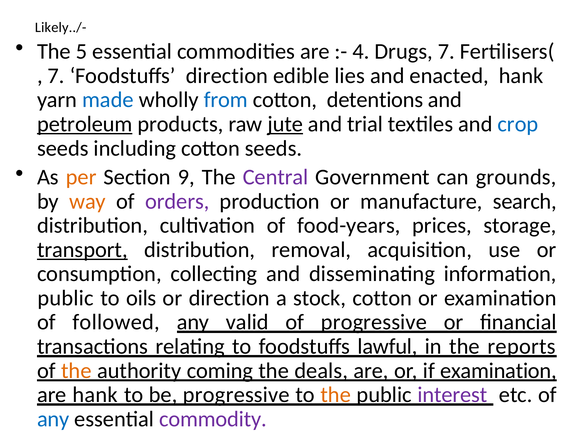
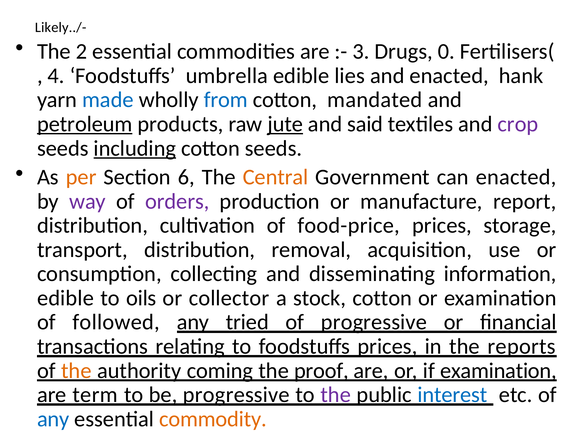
5: 5 -> 2
4: 4 -> 3
Drugs 7: 7 -> 0
7 at (56, 76): 7 -> 4
Foodstuffs direction: direction -> umbrella
detentions: detentions -> mandated
trial: trial -> said
crop colour: blue -> purple
including underline: none -> present
9: 9 -> 6
Central colour: purple -> orange
can grounds: grounds -> enacted
way colour: orange -> purple
search: search -> report
food-years: food-years -> food-price
transport underline: present -> none
public at (65, 299): public -> edible
or direction: direction -> collector
valid: valid -> tried
foodstuffs lawful: lawful -> prices
deals: deals -> proof
are hank: hank -> term
the at (336, 396) colour: orange -> purple
interest colour: purple -> blue
commodity colour: purple -> orange
